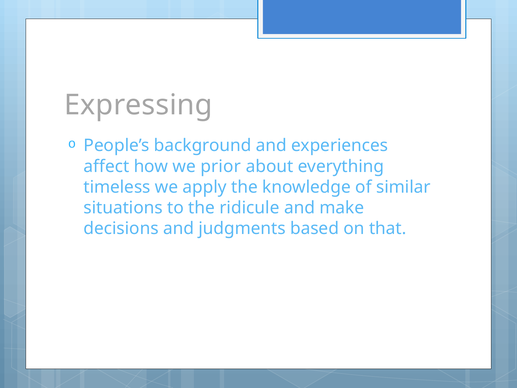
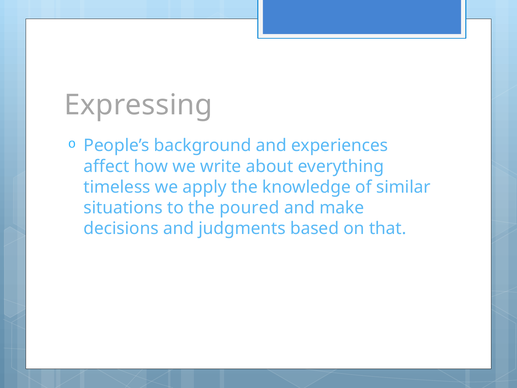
prior: prior -> write
ridicule: ridicule -> poured
